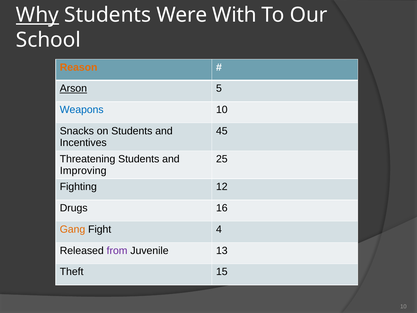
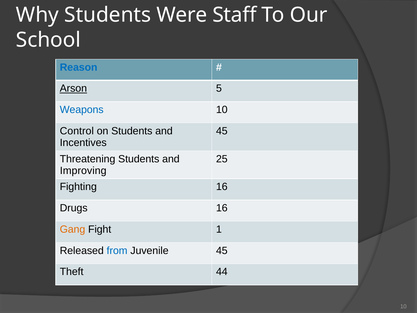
Why underline: present -> none
With: With -> Staff
Reason colour: orange -> blue
Snacks: Snacks -> Control
Fighting 12: 12 -> 16
4: 4 -> 1
from colour: purple -> blue
Juvenile 13: 13 -> 45
15: 15 -> 44
